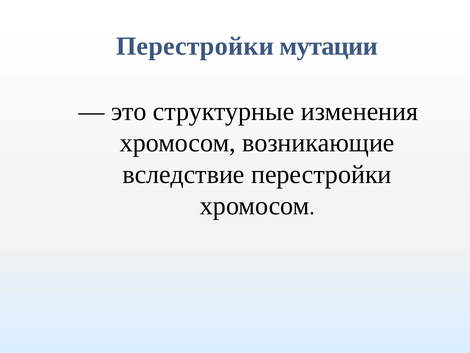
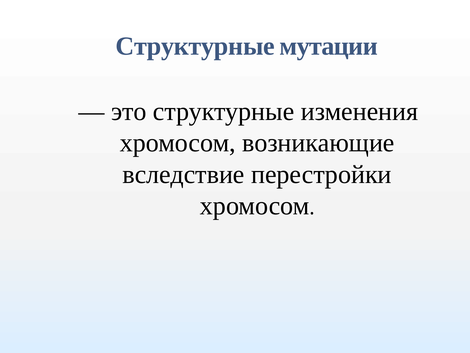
Перестройки at (195, 46): Перестройки -> Структурные
